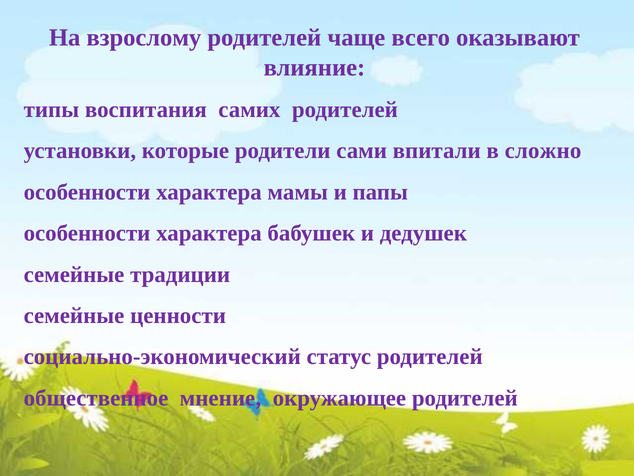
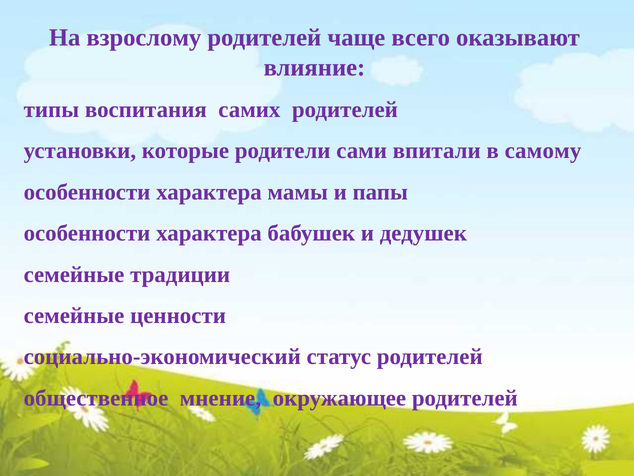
сложно: сложно -> самому
